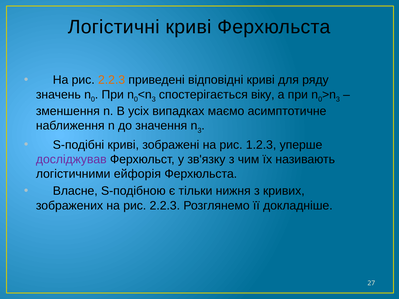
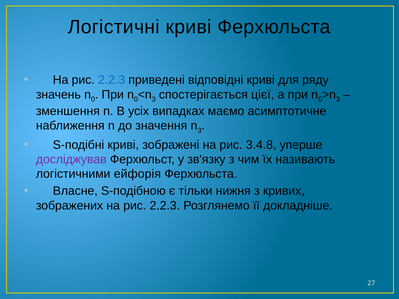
2.2.3 at (112, 80) colour: orange -> blue
віку: віку -> цієї
1.2.3: 1.2.3 -> 3.4.8
